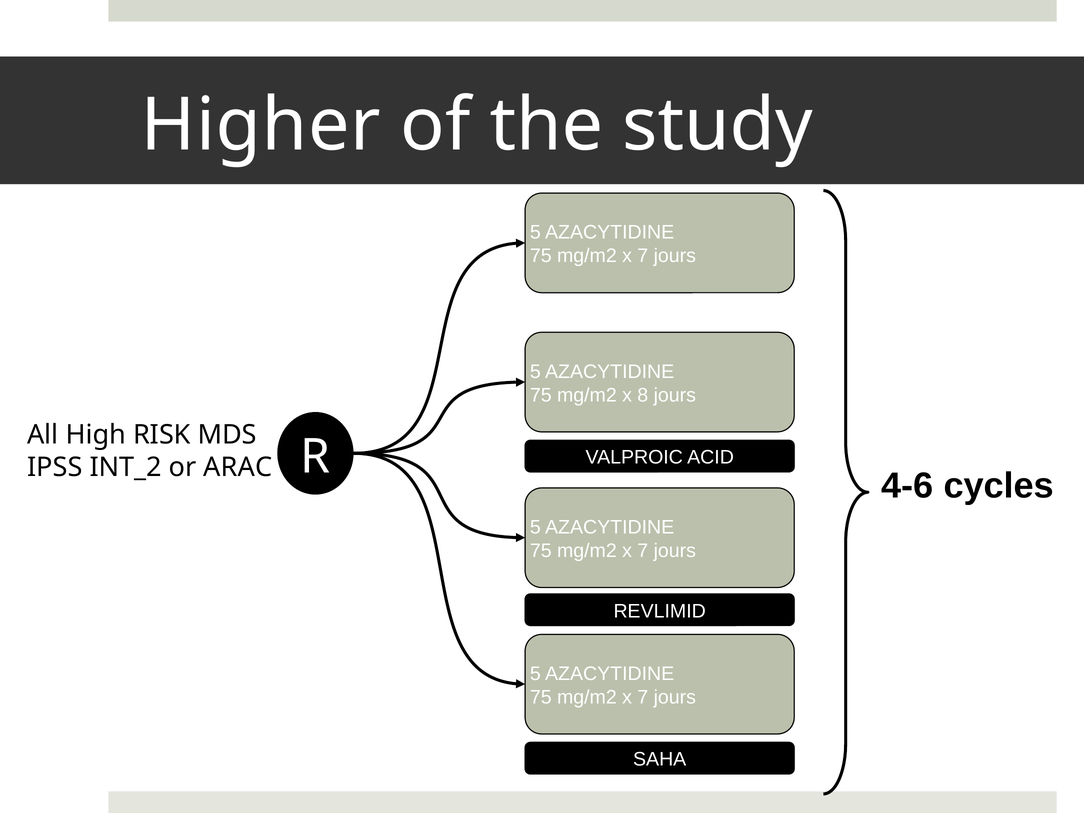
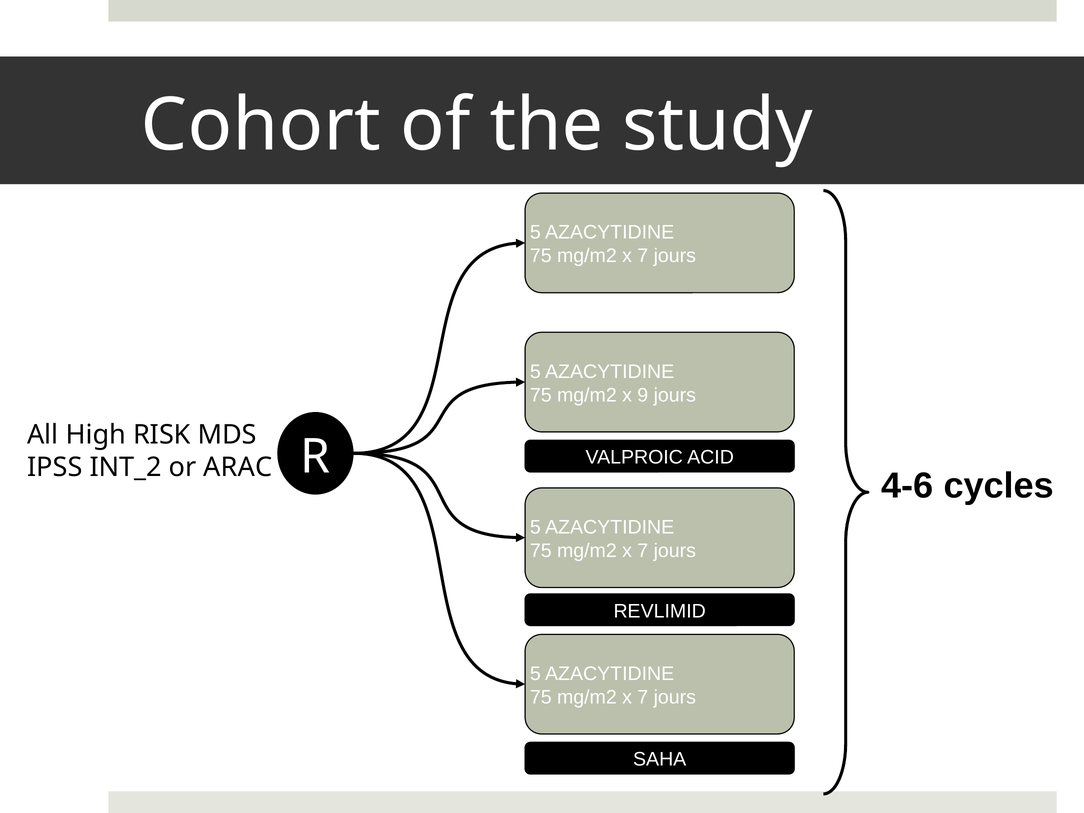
Higher: Higher -> Cohort
8: 8 -> 9
